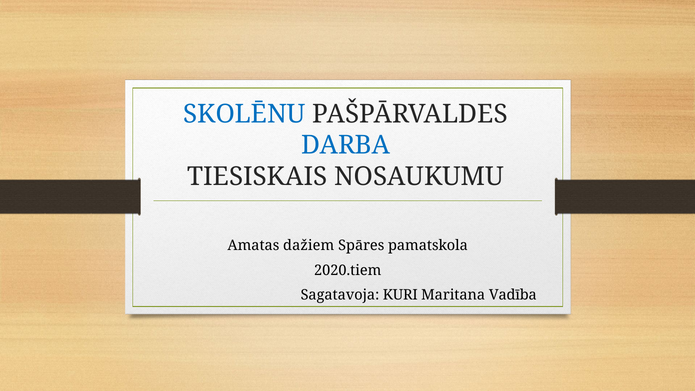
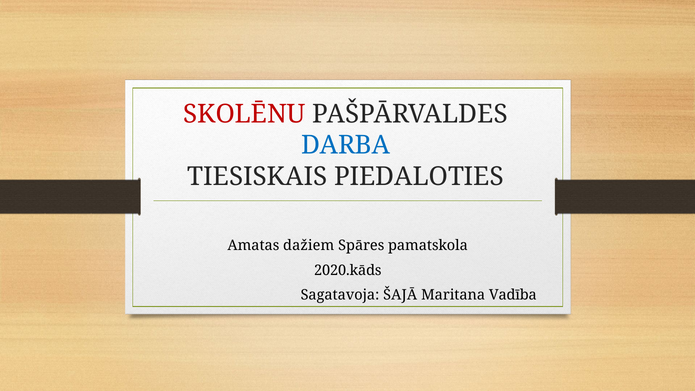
SKOLĒNU colour: blue -> red
NOSAUKUMU: NOSAUKUMU -> PIEDALOTIES
2020.tiem: 2020.tiem -> 2020.kāds
KURI: KURI -> ŠAJĀ
